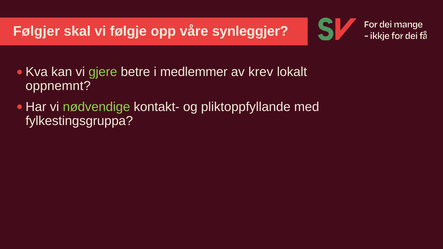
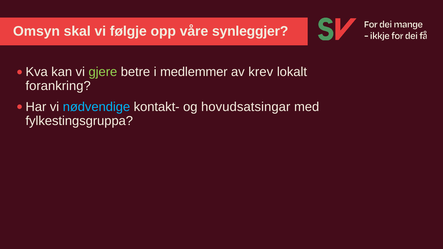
Følgjer: Følgjer -> Omsyn
oppnemnt: oppnemnt -> forankring
nødvendige colour: light green -> light blue
pliktoppfyllande: pliktoppfyllande -> hovudsatsingar
